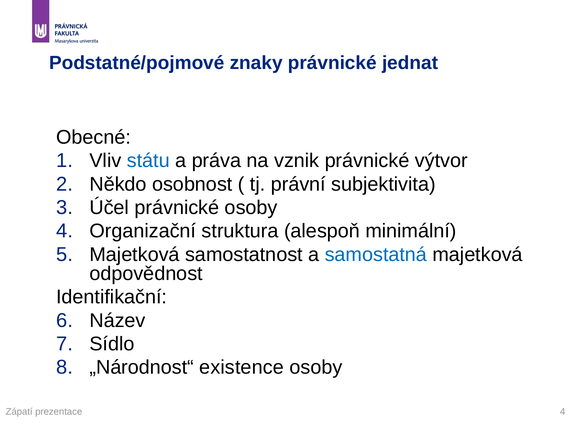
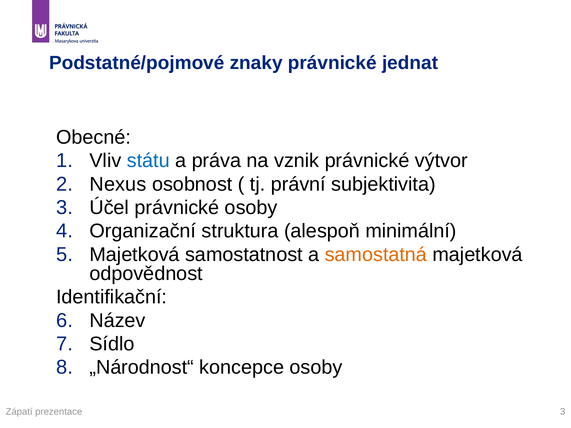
Někdo: Někdo -> Nexus
samostatná colour: blue -> orange
existence: existence -> koncepce
prezentace 4: 4 -> 3
